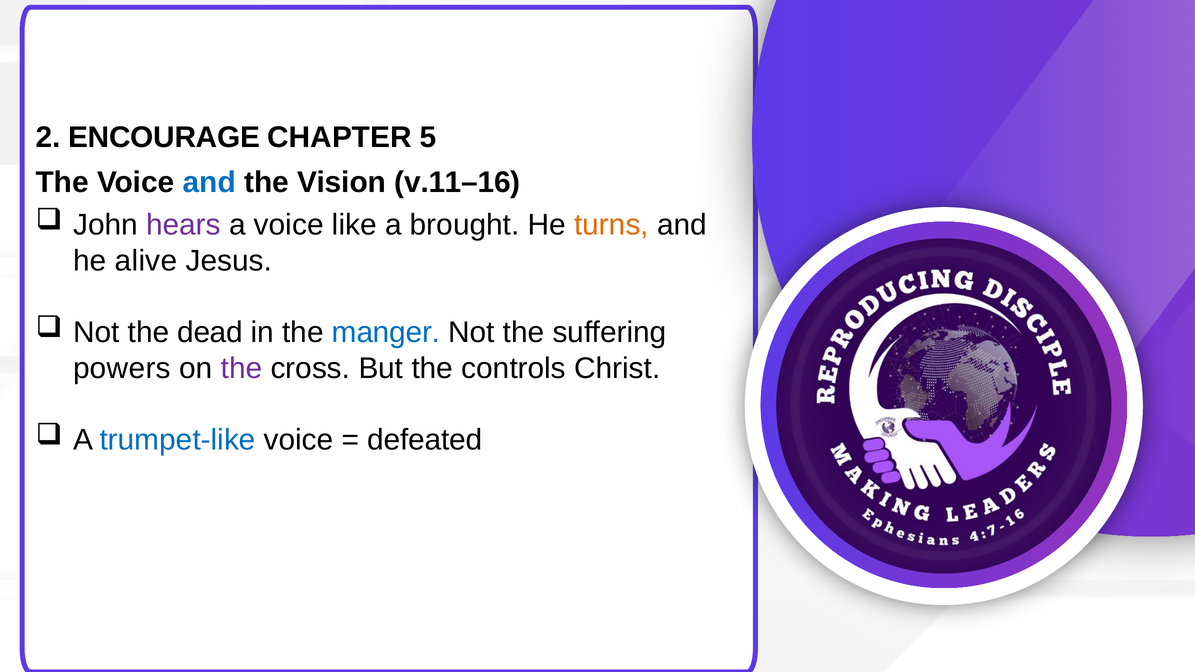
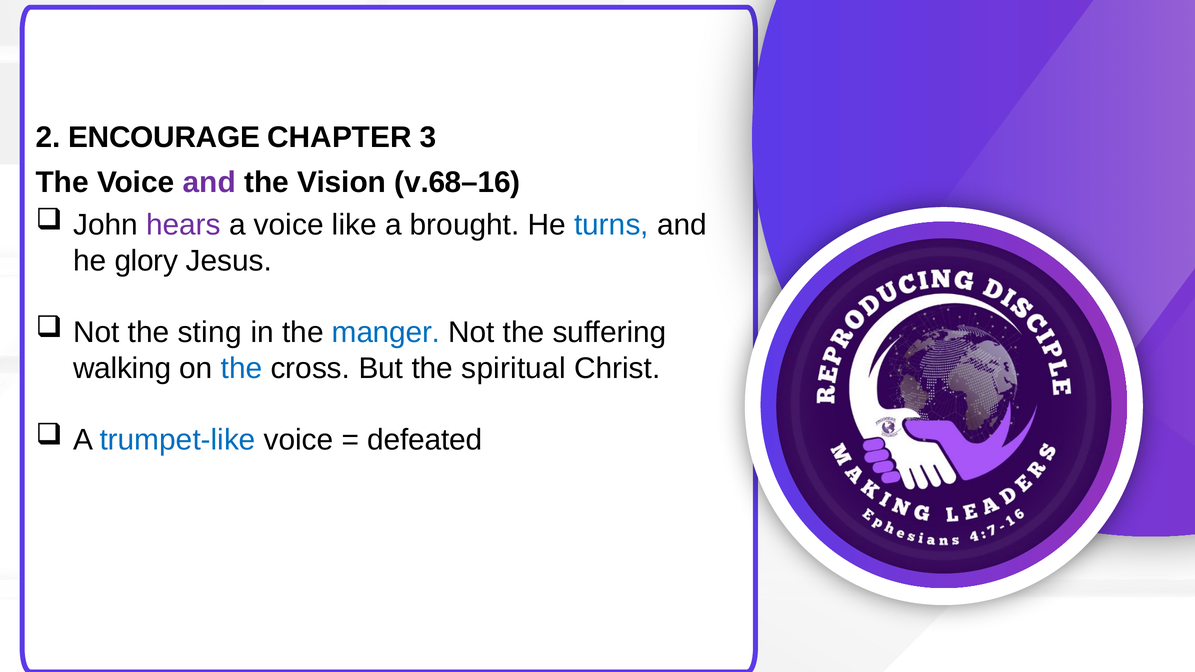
5: 5 -> 3
and at (209, 182) colour: blue -> purple
v.11–16: v.11–16 -> v.68–16
turns colour: orange -> blue
alive: alive -> glory
dead: dead -> sting
powers: powers -> walking
the at (242, 368) colour: purple -> blue
controls: controls -> spiritual
